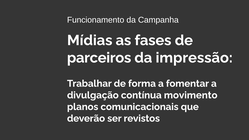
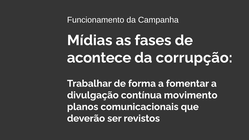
parceiros: parceiros -> acontece
impressão: impressão -> corrupção
